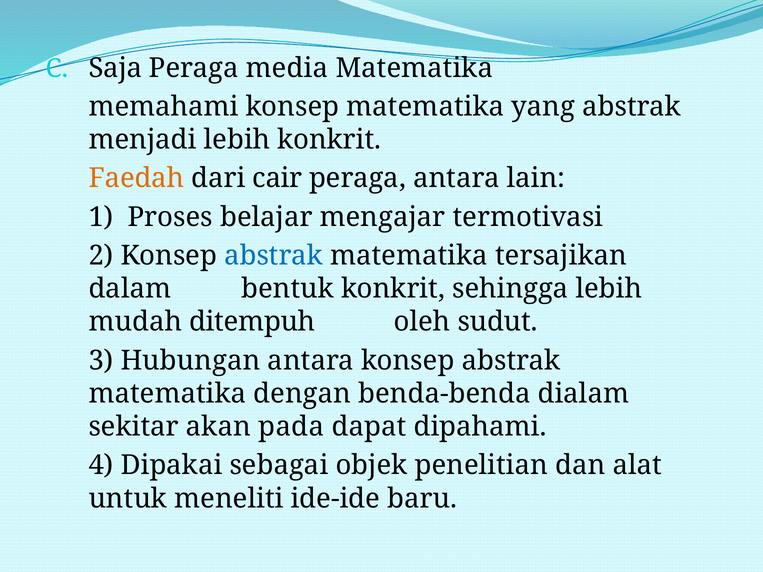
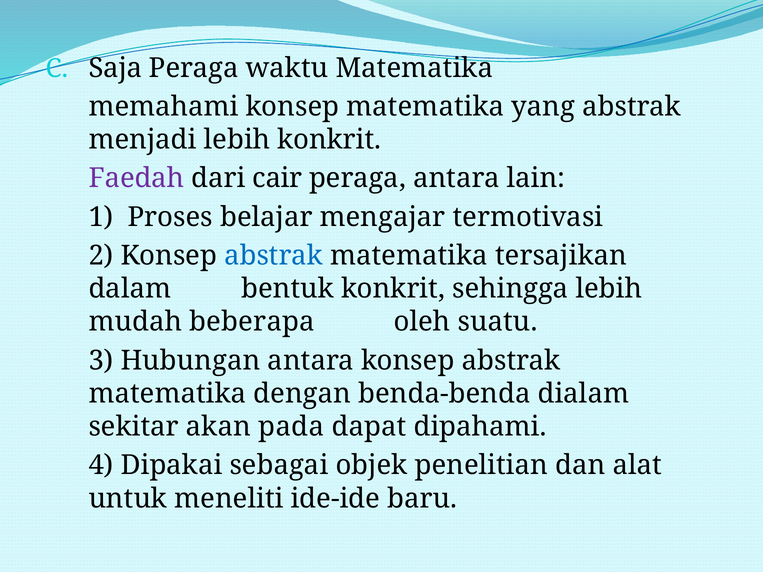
media: media -> waktu
Faedah colour: orange -> purple
ditempuh: ditempuh -> beberapa
sudut: sudut -> suatu
